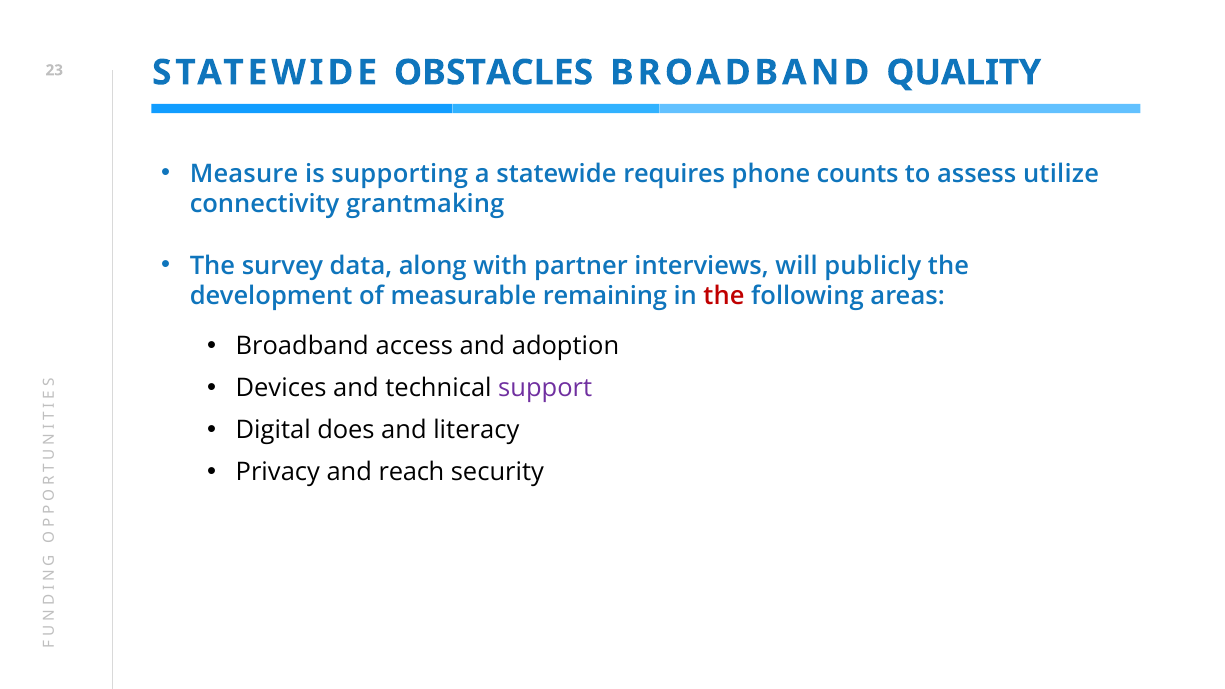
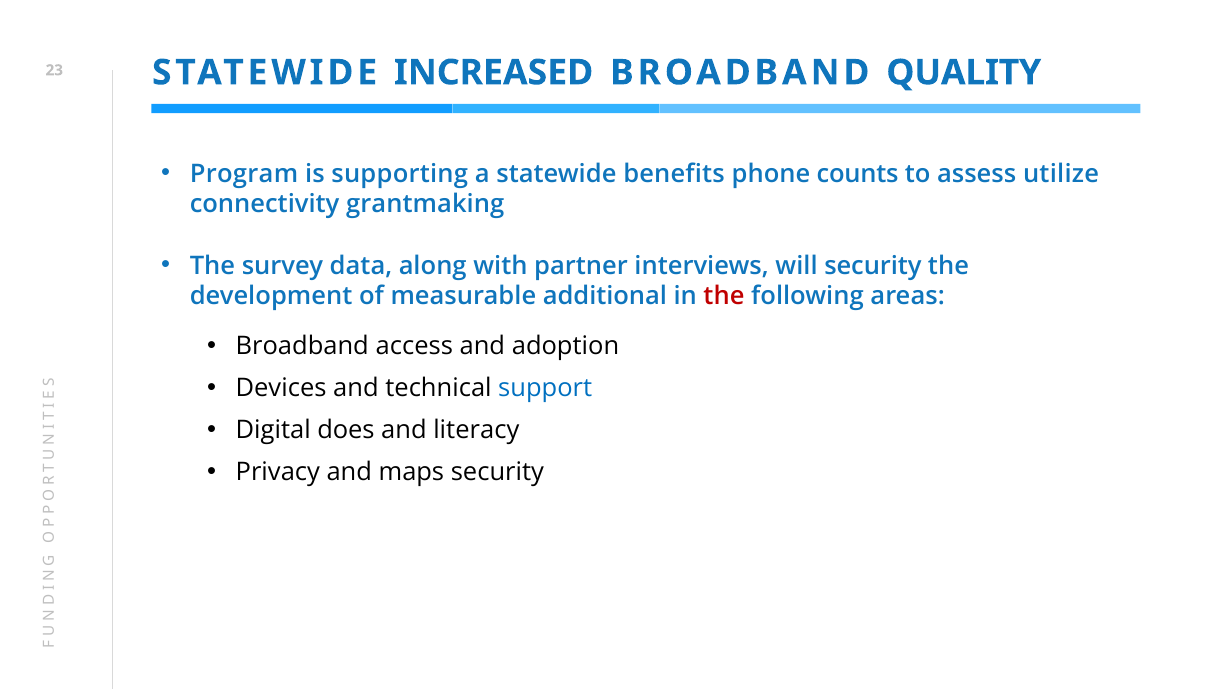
OBSTACLES: OBSTACLES -> INCREASED
Measure: Measure -> Program
requires: requires -> benefits
will publicly: publicly -> security
remaining: remaining -> additional
support colour: purple -> blue
reach: reach -> maps
